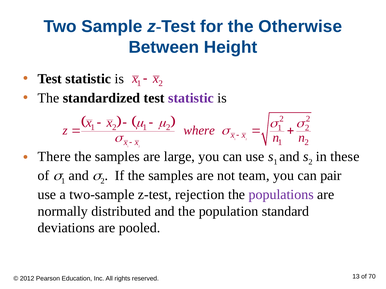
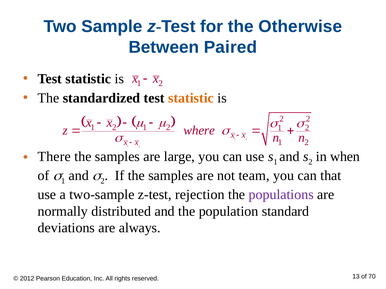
Height: Height -> Paired
statistic at (191, 98) colour: purple -> orange
these: these -> when
pair: pair -> that
pooled: pooled -> always
